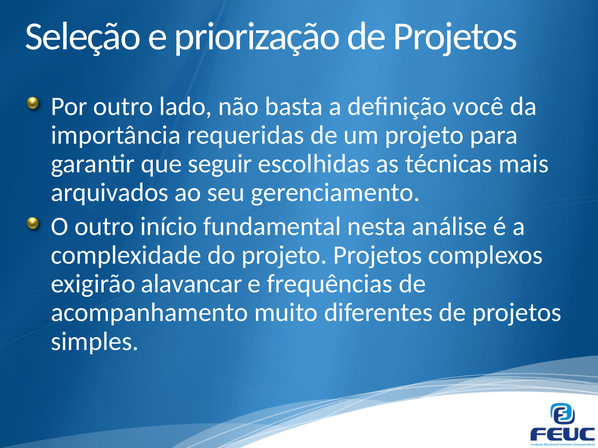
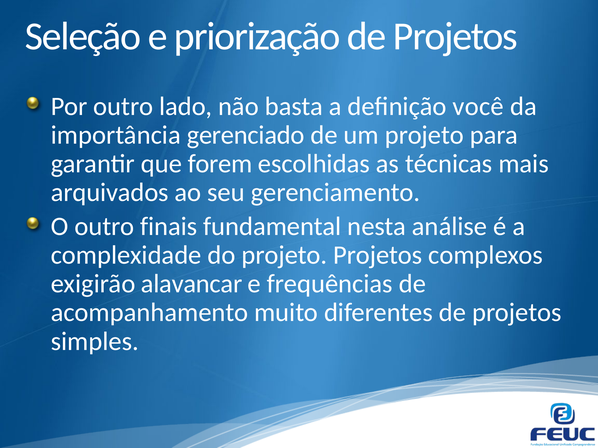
requeridas: requeridas -> gerenciado
seguir: seguir -> forem
início: início -> finais
